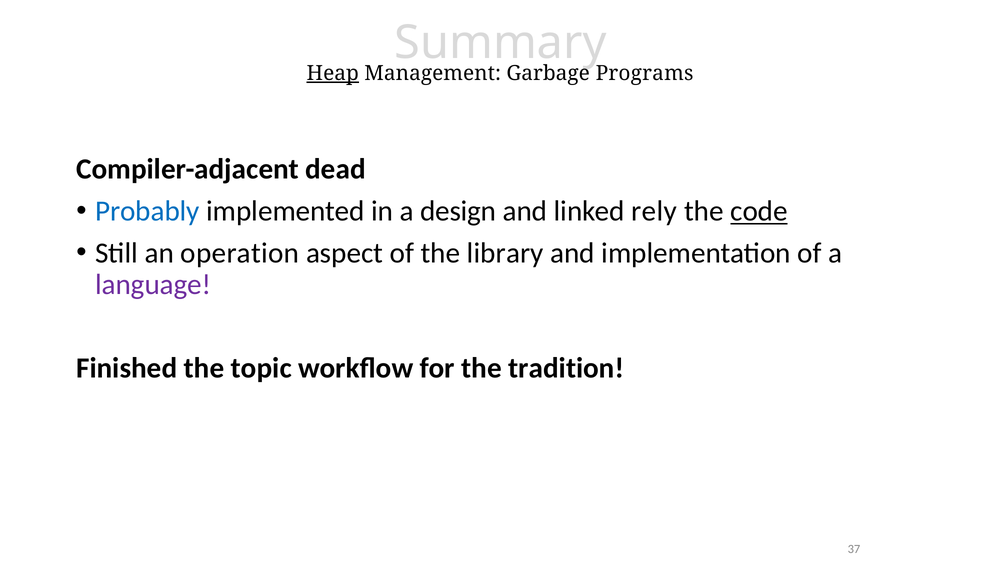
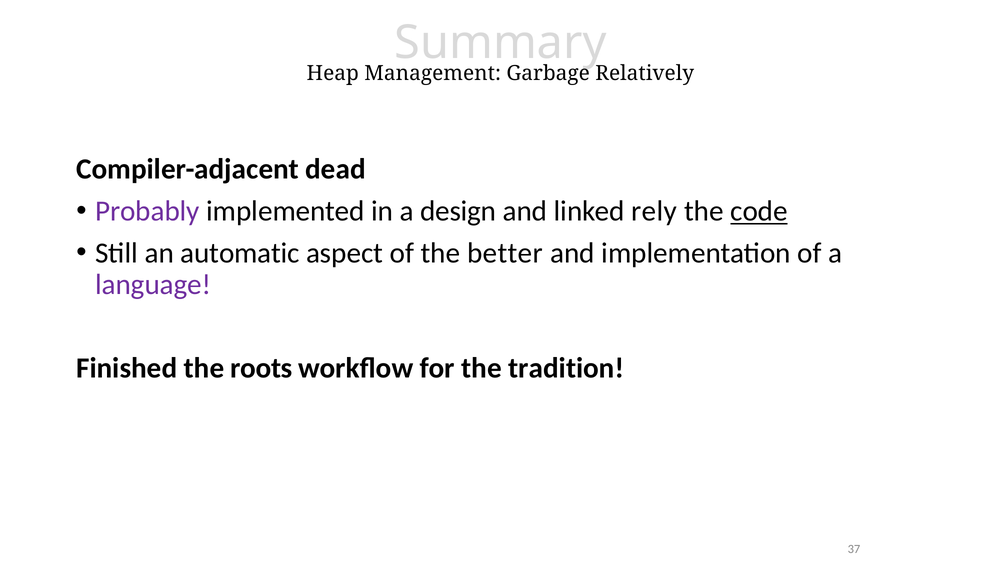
Heap underline: present -> none
Programs: Programs -> Relatively
Probably colour: blue -> purple
operation: operation -> automatic
library: library -> better
topic: topic -> roots
